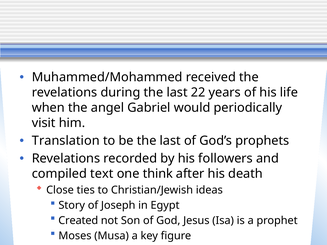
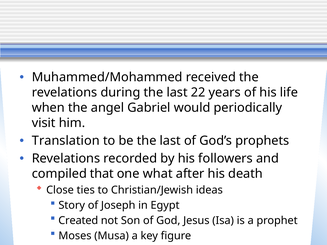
text: text -> that
think: think -> what
